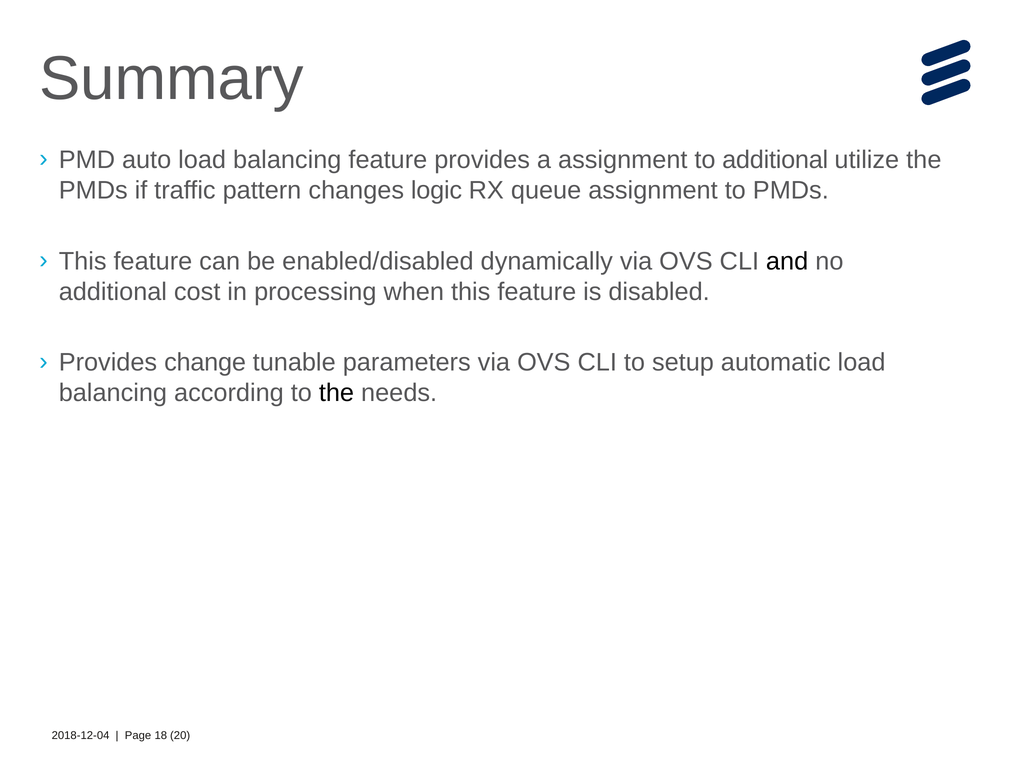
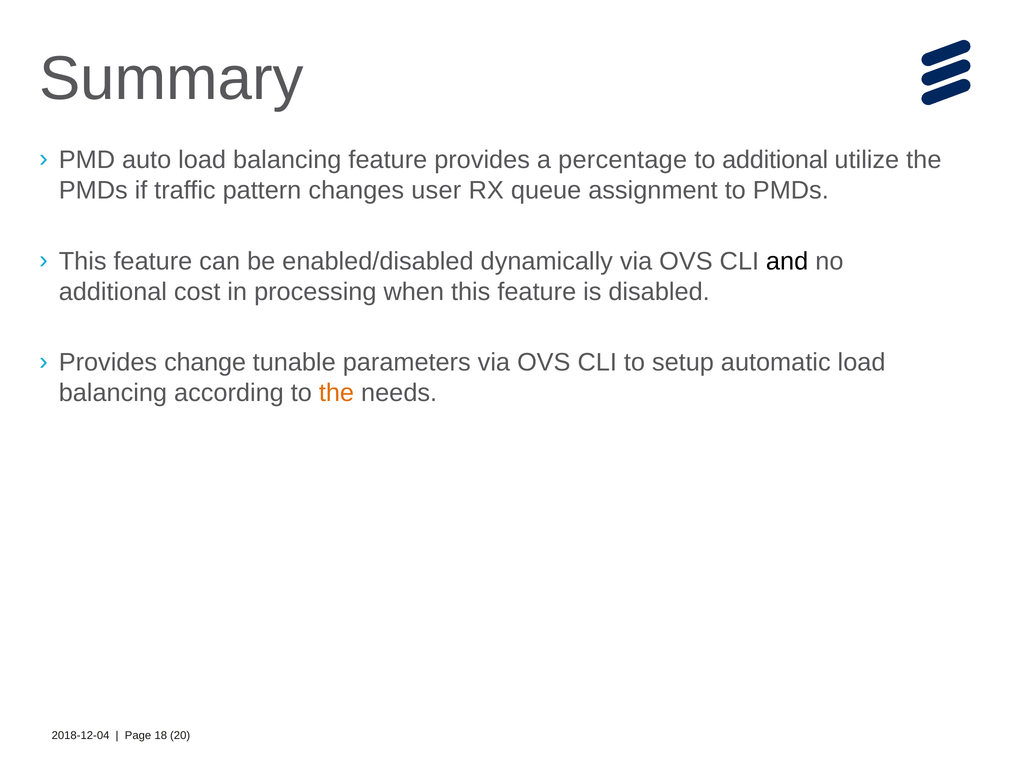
a assignment: assignment -> percentage
logic: logic -> user
the at (336, 393) colour: black -> orange
